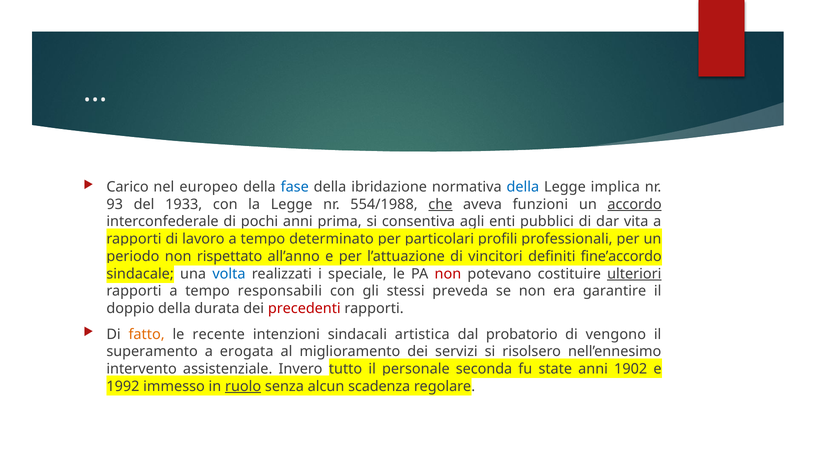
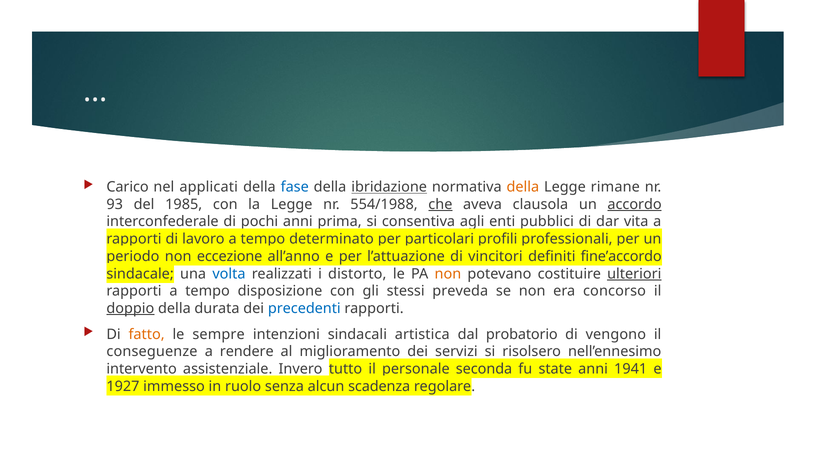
europeo: europeo -> applicati
ibridazione underline: none -> present
della at (523, 187) colour: blue -> orange
implica: implica -> rimane
1933: 1933 -> 1985
funzioni: funzioni -> clausola
rispettato: rispettato -> eccezione
speciale: speciale -> distorto
non at (448, 274) colour: red -> orange
responsabili: responsabili -> disposizione
garantire: garantire -> concorso
doppio underline: none -> present
precedenti colour: red -> blue
recente: recente -> sempre
superamento: superamento -> conseguenze
erogata: erogata -> rendere
1902: 1902 -> 1941
1992: 1992 -> 1927
ruolo underline: present -> none
